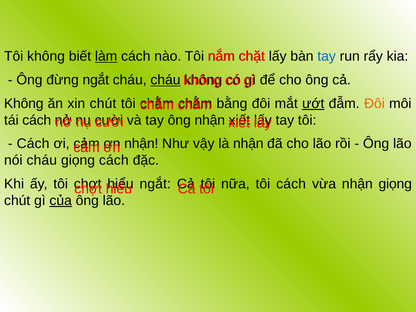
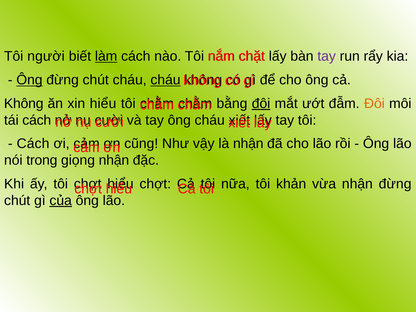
Tôi không: không -> người
tay at (327, 56) colour: blue -> purple
Ông at (29, 80) underline: none -> present
ngắt at (96, 80): ngắt -> chút
xin chút: chút -> hiểu
đôi at (261, 104) underline: none -> present
ướt underline: present -> none
ông nhận: nhận -> cháu
nhận at (141, 144): nhận -> cũng
nói cháu: cháu -> trong
giọng cách: cách -> nhận
ngắt at (155, 184): ngắt -> chợt
tôi cách: cách -> khản
nhận giọng: giọng -> đừng
